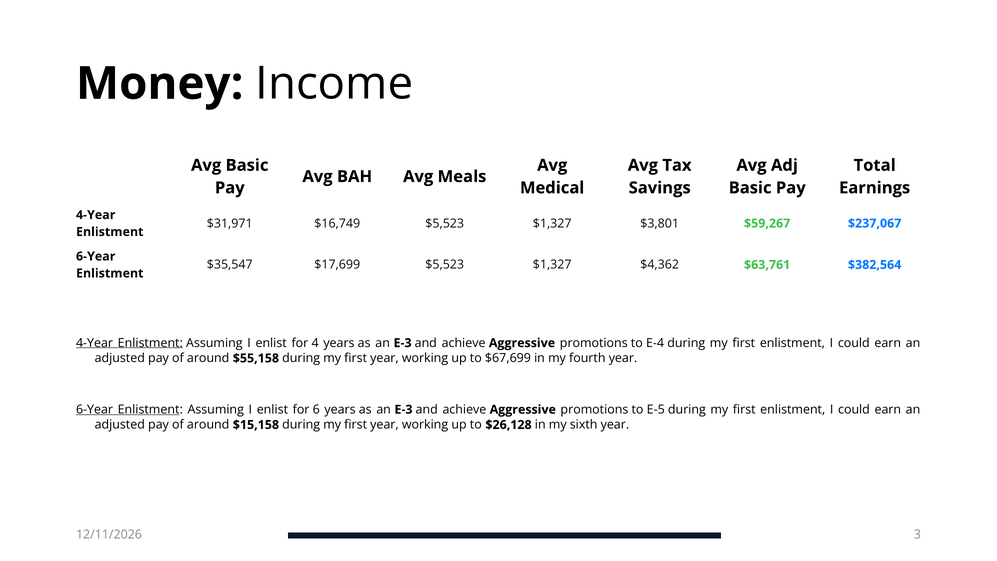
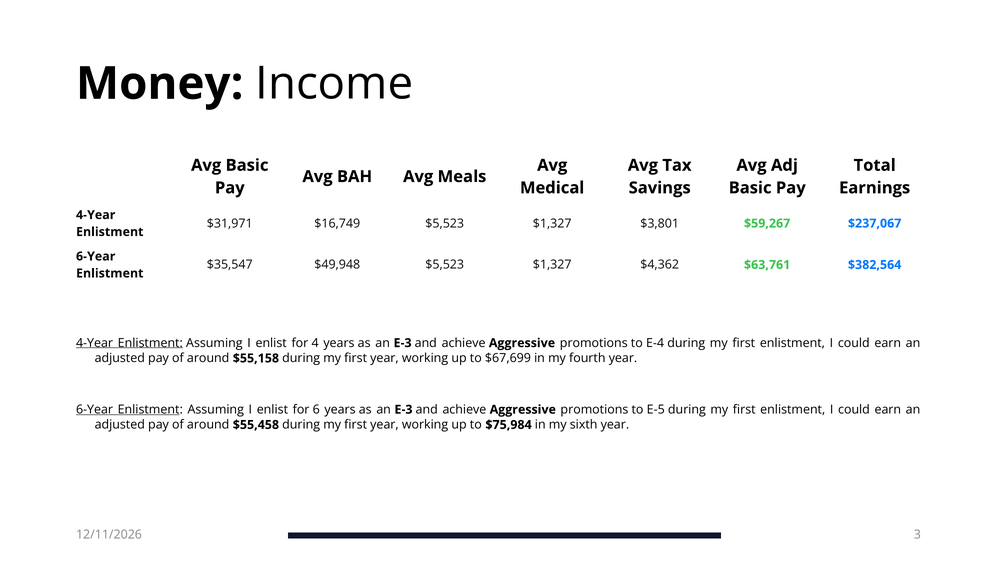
$17,699: $17,699 -> $49,948
$15,158: $15,158 -> $55,458
$26,128: $26,128 -> $75,984
